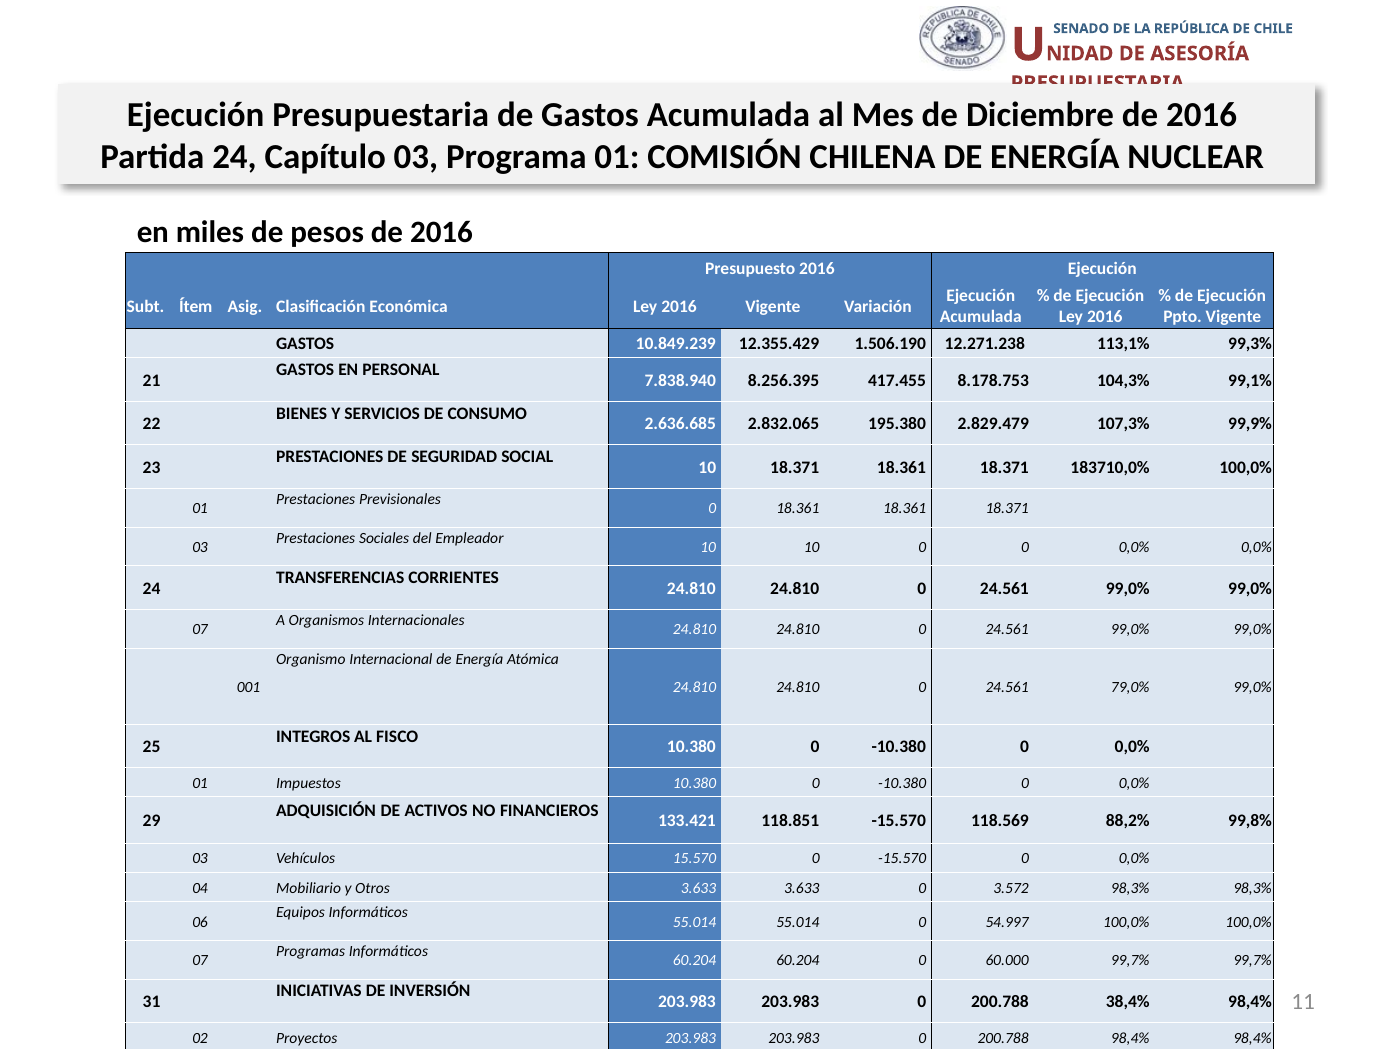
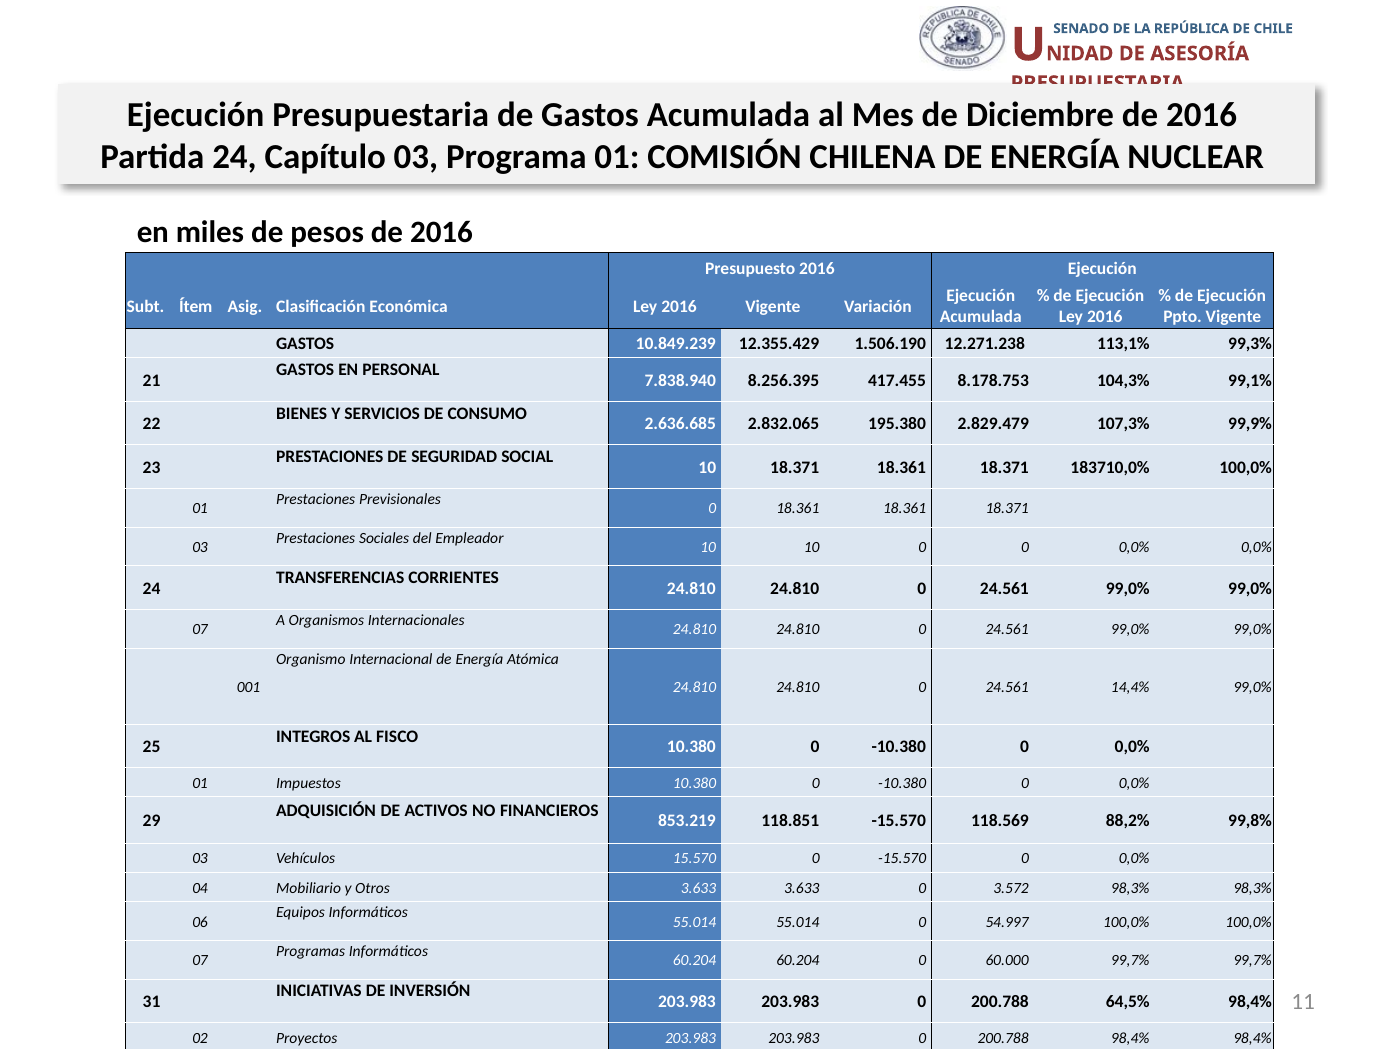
79,0%: 79,0% -> 14,4%
133.421: 133.421 -> 853.219
38,4%: 38,4% -> 64,5%
